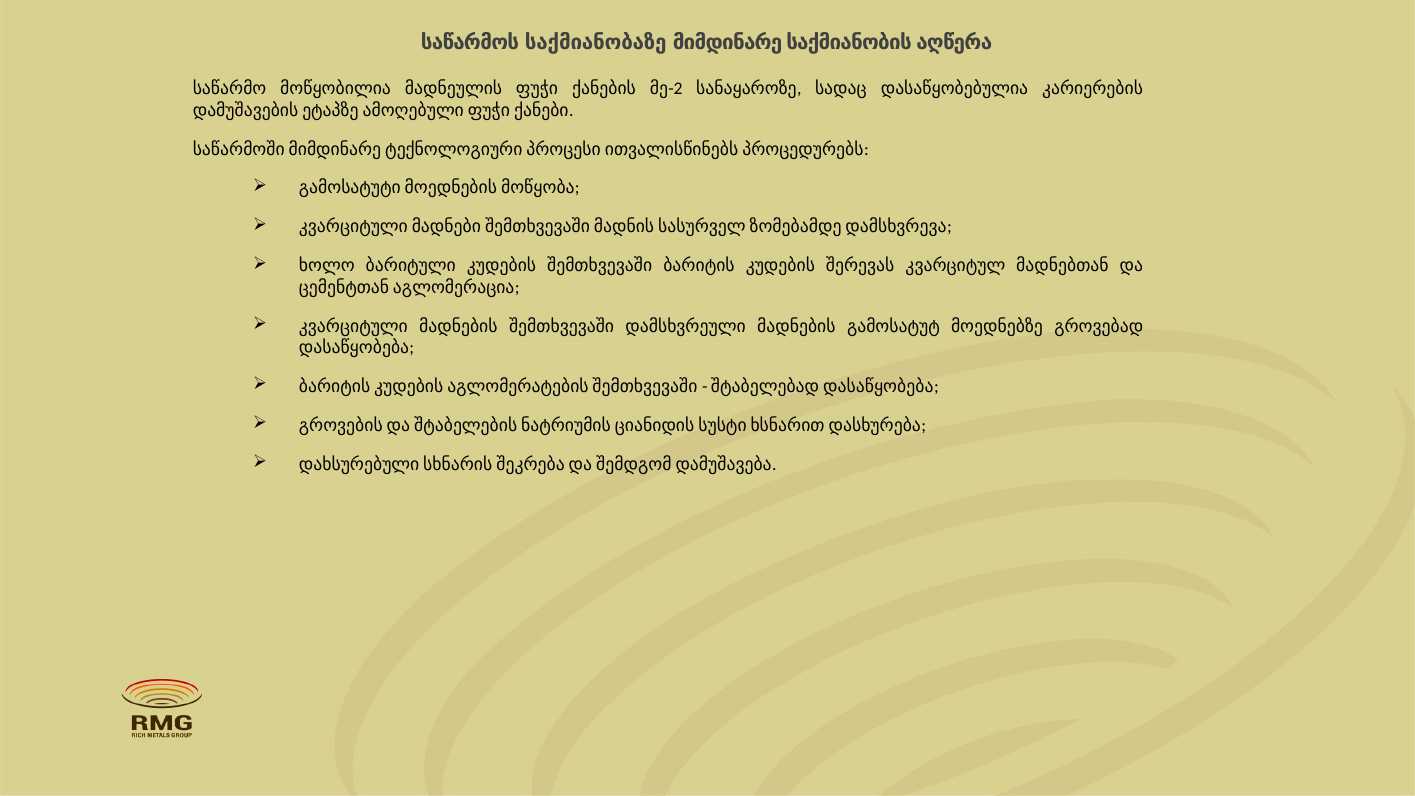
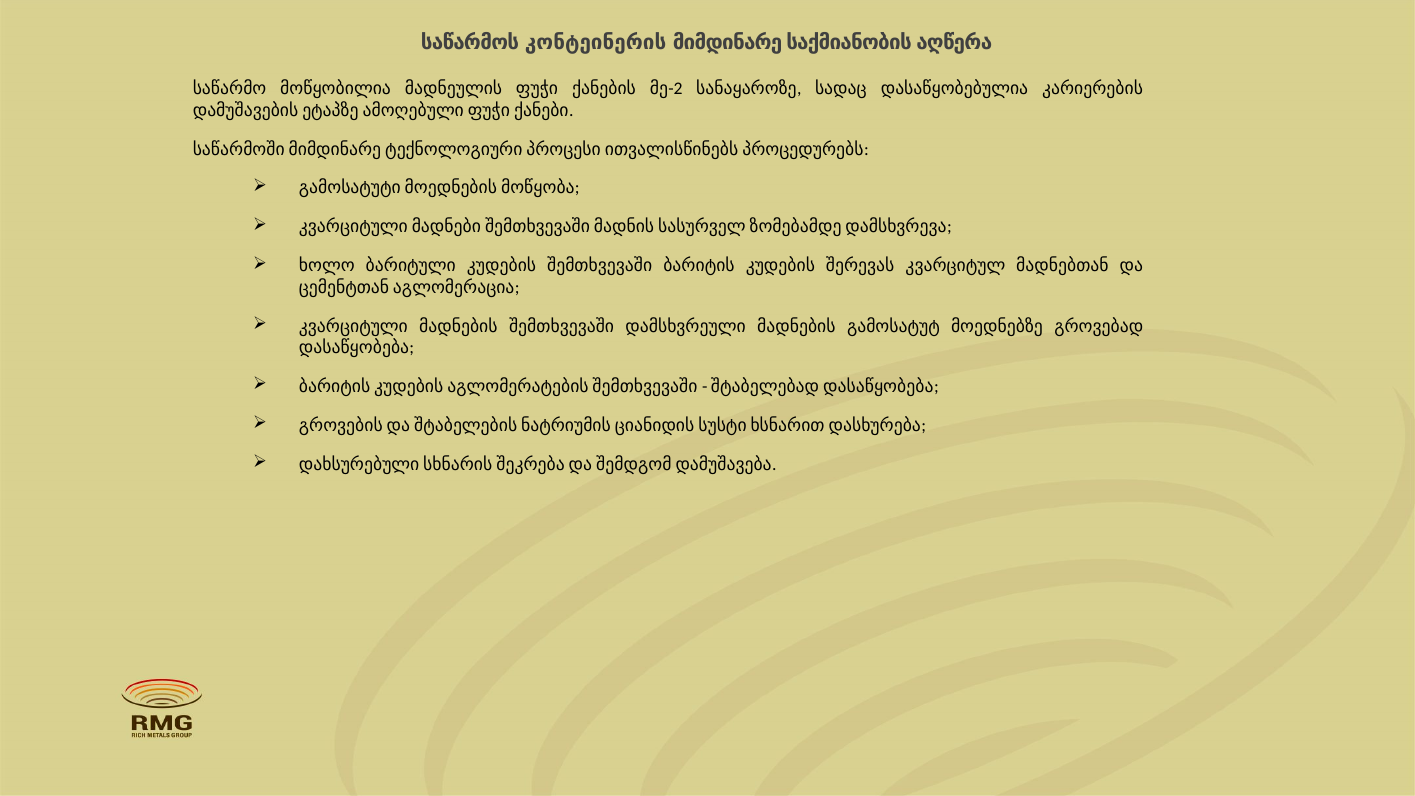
საქმიანობაზე: საქმიანობაზე -> კონტეინერის
